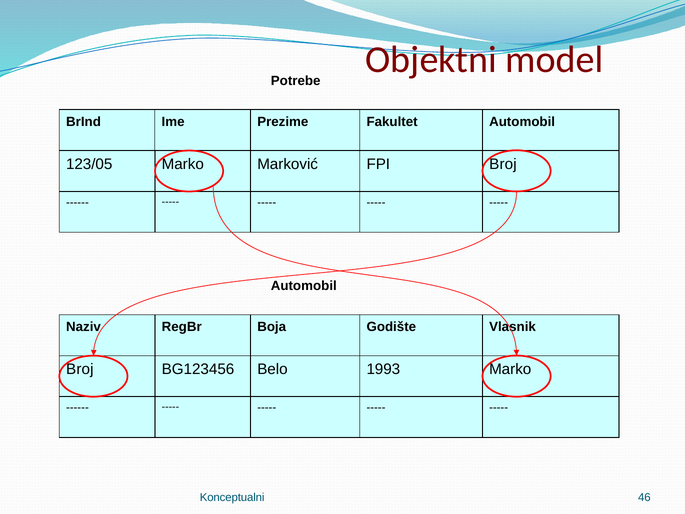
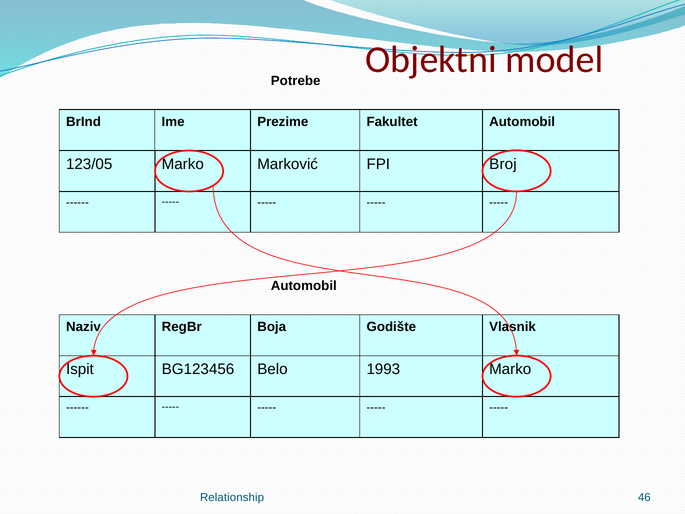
Broj at (80, 369): Broj -> Ispit
Konceptualni: Konceptualni -> Relationship
